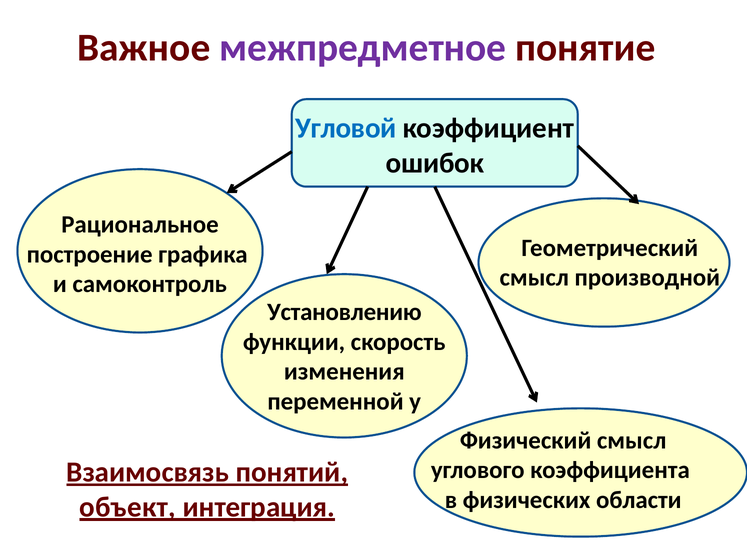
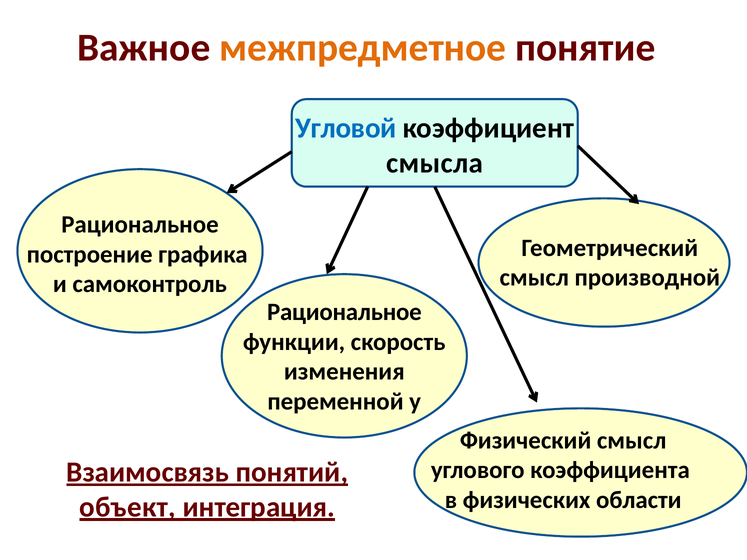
межпредметное colour: purple -> orange
ошибок: ошибок -> смысла
Установлению at (344, 312): Установлению -> Рациональное
